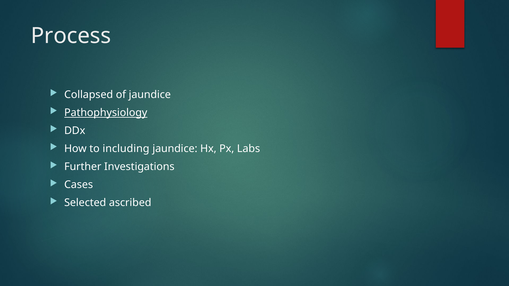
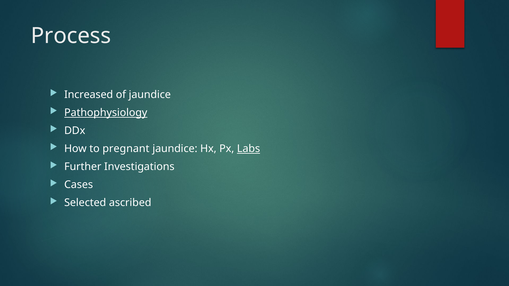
Collapsed: Collapsed -> Increased
including: including -> pregnant
Labs underline: none -> present
